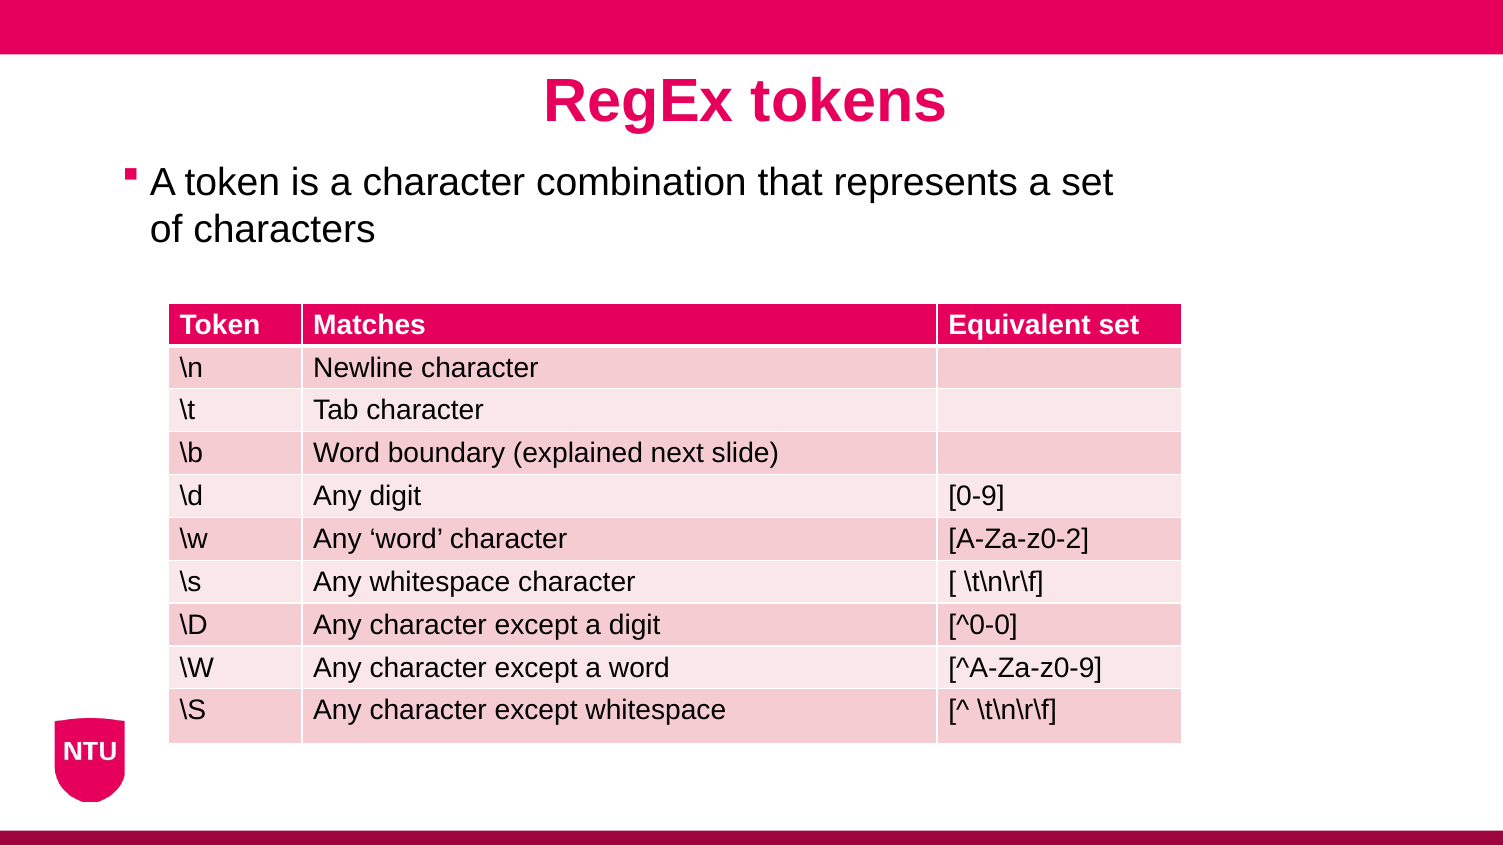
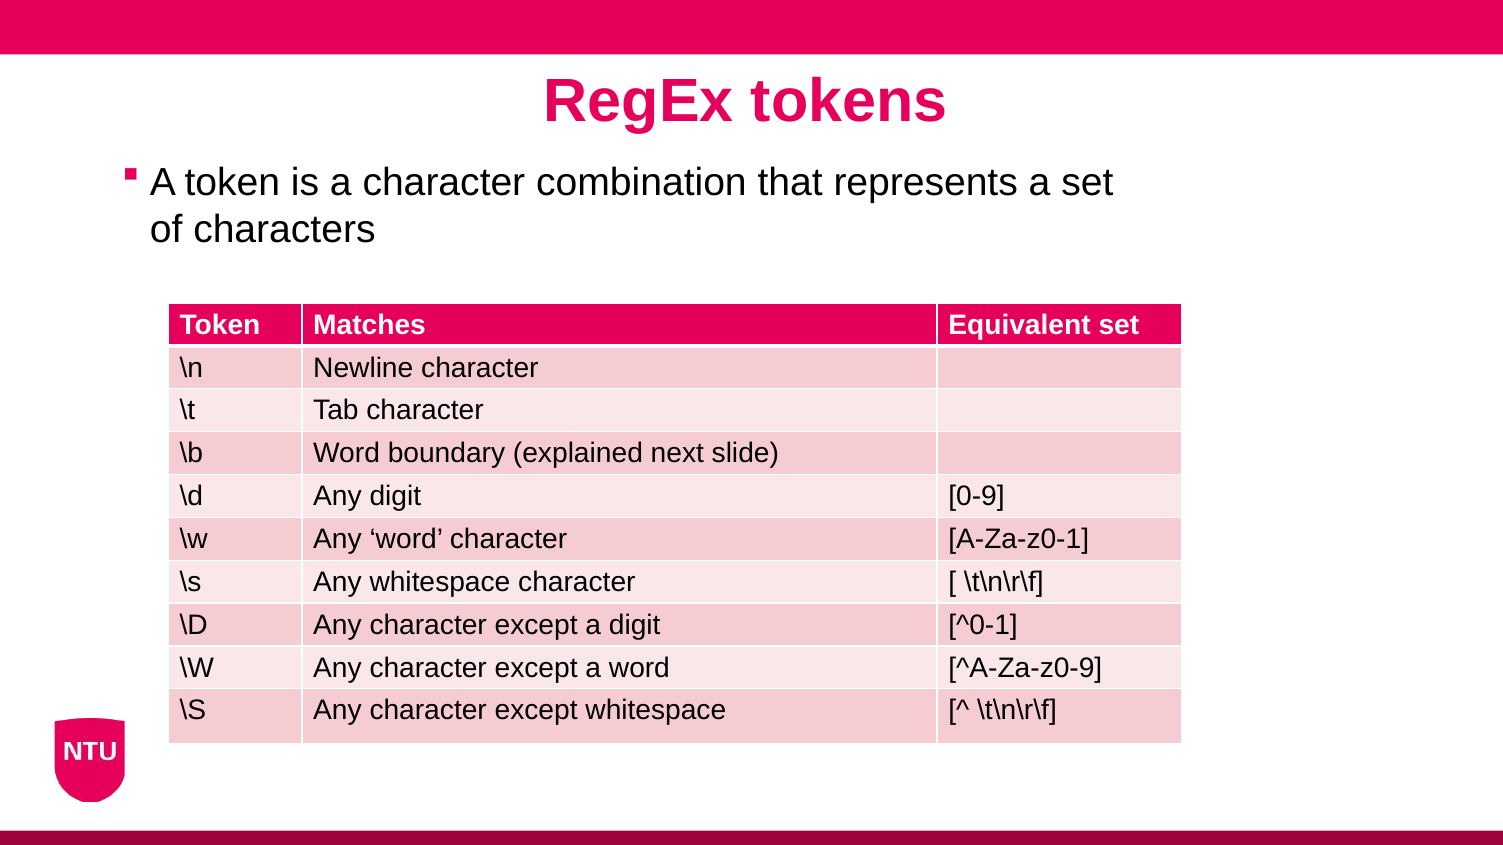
A-Za-z0-2: A-Za-z0-2 -> A-Za-z0-1
^0-0: ^0-0 -> ^0-1
